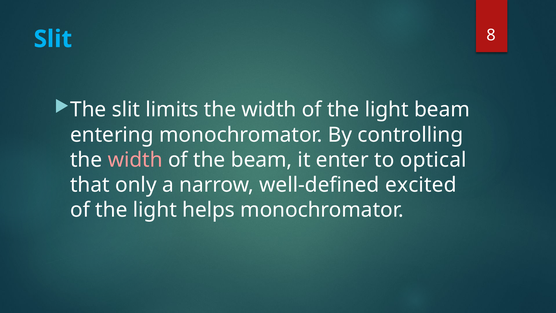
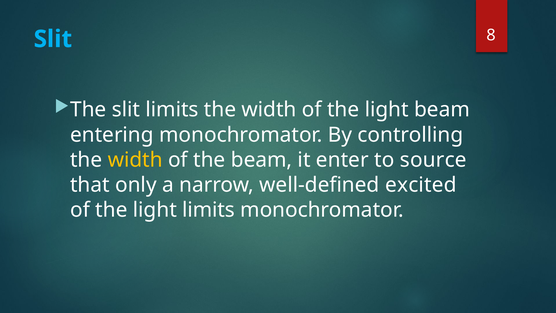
width at (135, 160) colour: pink -> yellow
optical: optical -> source
light helps: helps -> limits
